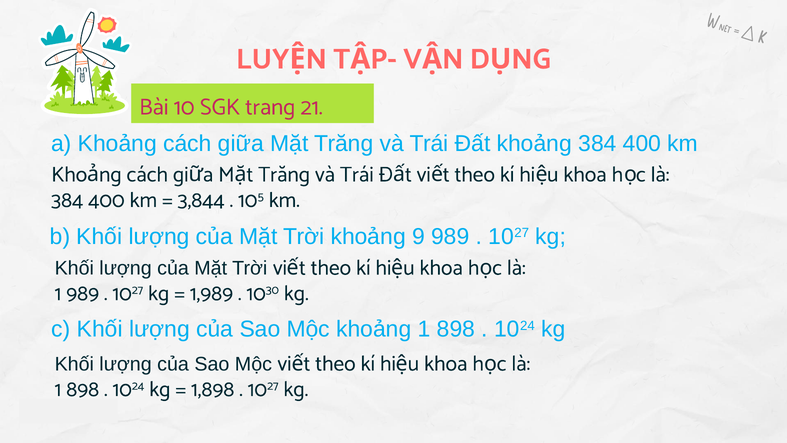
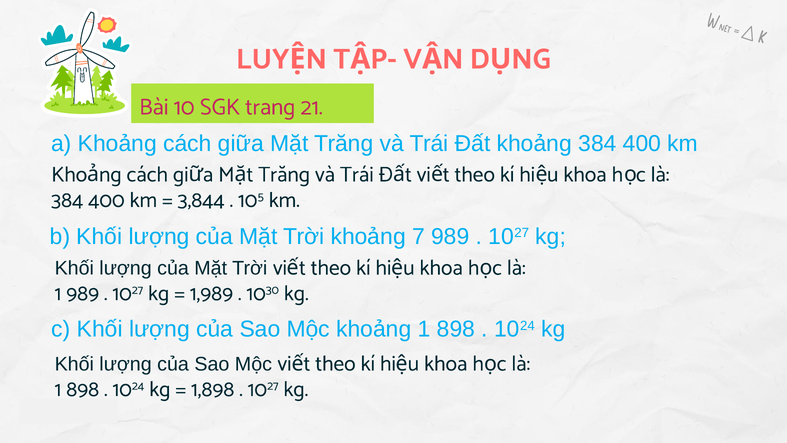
9: 9 -> 7
